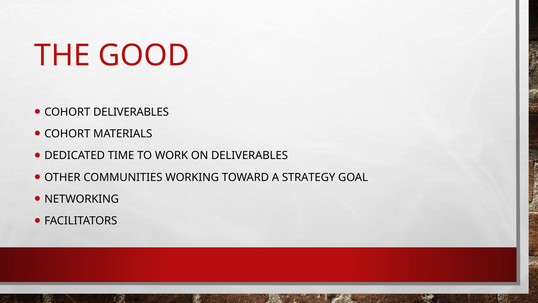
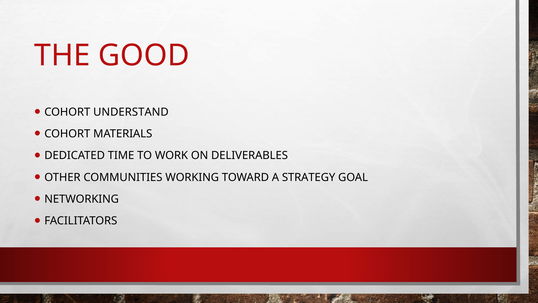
COHORT DELIVERABLES: DELIVERABLES -> UNDERSTAND
